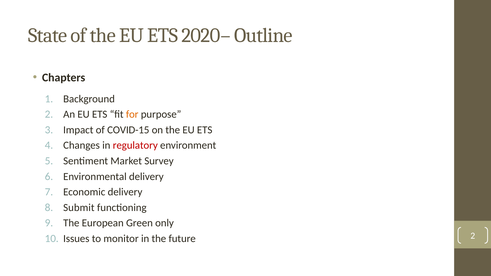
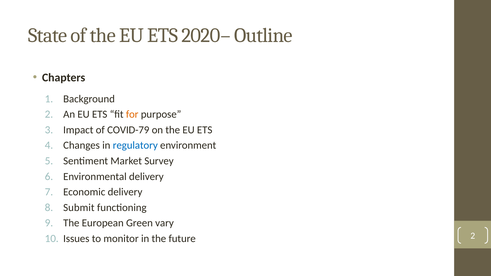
COVID-15: COVID-15 -> COVID-79
regulatory colour: red -> blue
only: only -> vary
